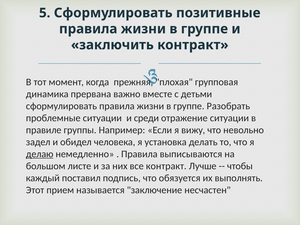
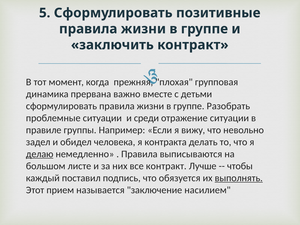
установка: установка -> контракта
выполнять underline: none -> present
несчастен: несчастен -> насилием
